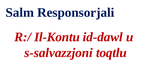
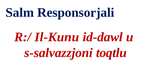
Il-Kontu: Il-Kontu -> Il-Kunu
